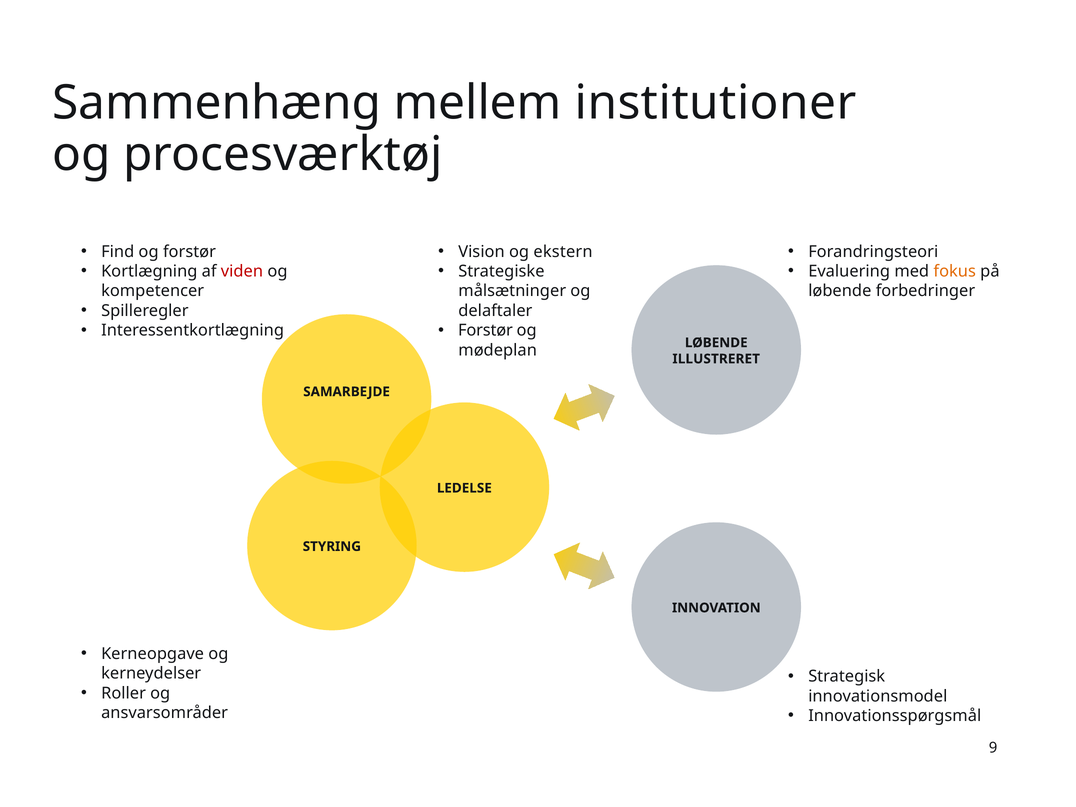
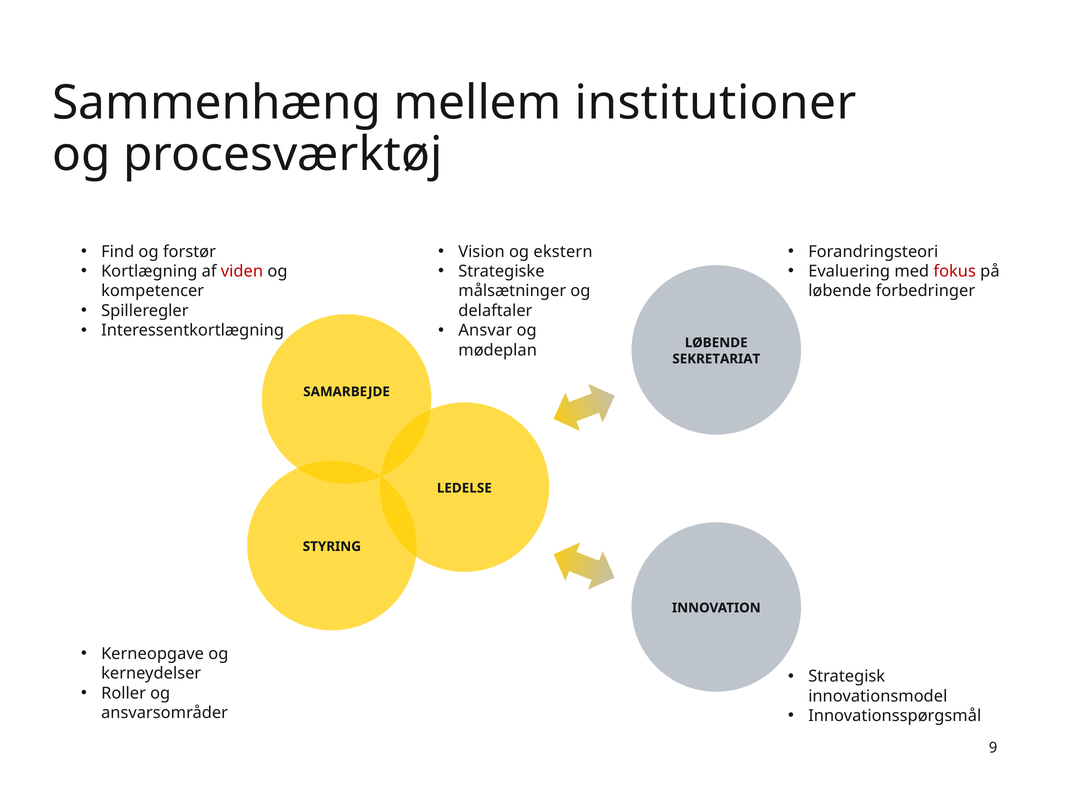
fokus colour: orange -> red
Forstør at (485, 331): Forstør -> Ansvar
ILLUSTRERET: ILLUSTRERET -> SEKRETARIAT
